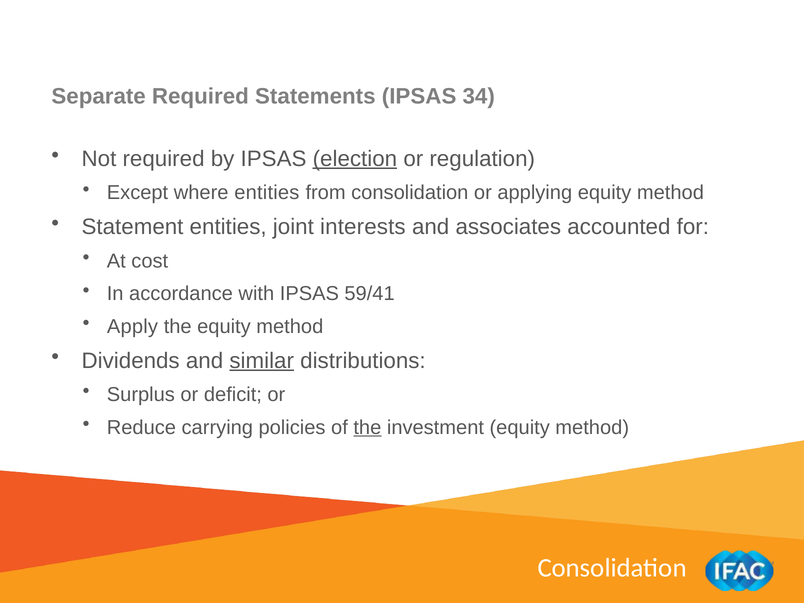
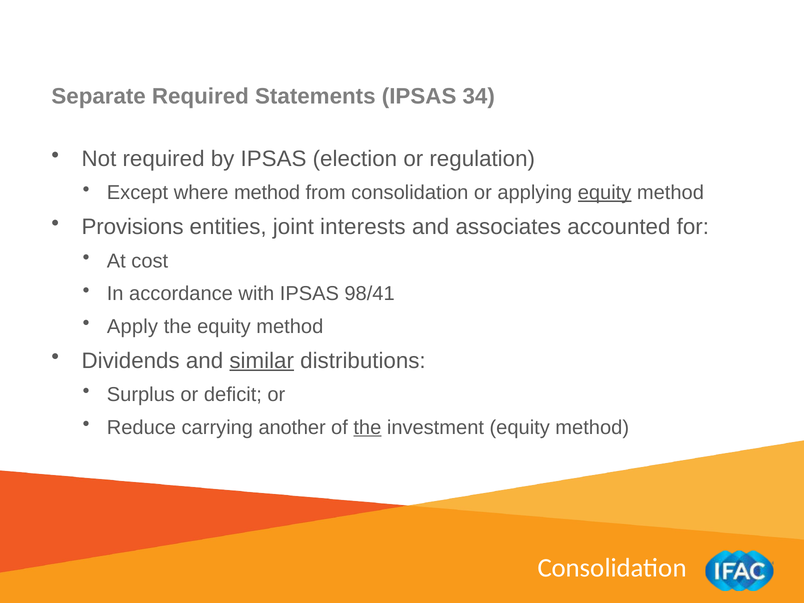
election underline: present -> none
where entities: entities -> method
equity at (605, 193) underline: none -> present
Statement: Statement -> Provisions
59/41: 59/41 -> 98/41
policies: policies -> another
